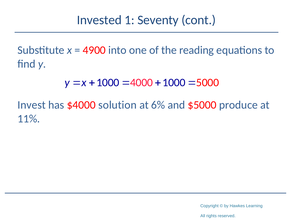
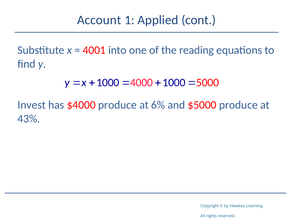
Invested: Invested -> Account
Seventy: Seventy -> Applied
4900: 4900 -> 4001
$4000 solution: solution -> produce
11%: 11% -> 43%
